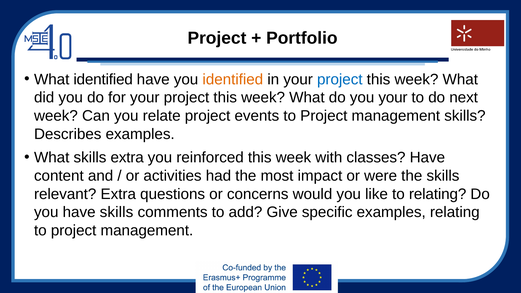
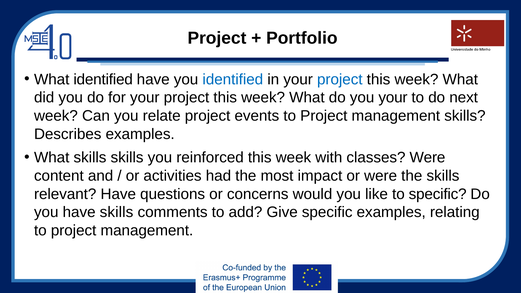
identified at (233, 79) colour: orange -> blue
skills extra: extra -> skills
classes Have: Have -> Were
relevant Extra: Extra -> Have
to relating: relating -> specific
